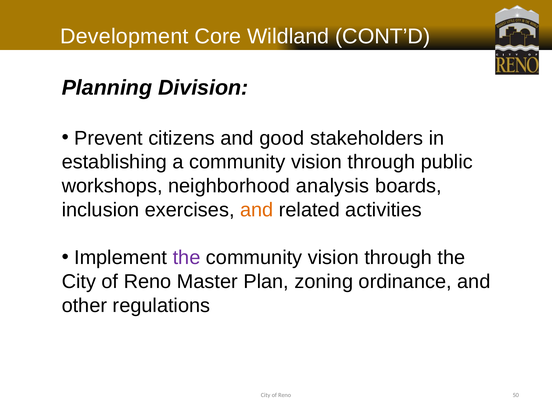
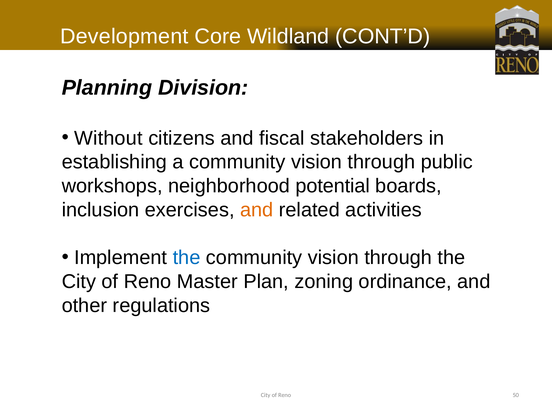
Prevent: Prevent -> Without
good: good -> fiscal
analysis: analysis -> potential
the at (187, 258) colour: purple -> blue
